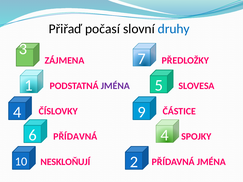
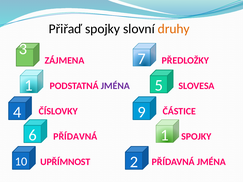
Přiřaď počasí: počasí -> spojky
druhy colour: blue -> orange
6 4: 4 -> 1
NESKLOŇUJÍ: NESKLOŇUJÍ -> UPŘÍMNOST
